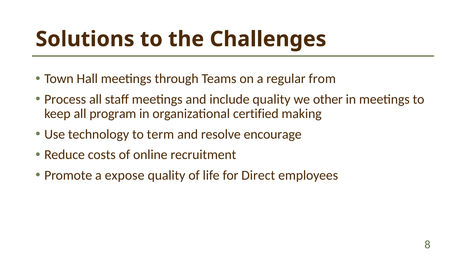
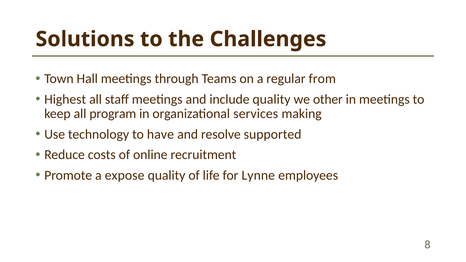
Process: Process -> Highest
certified: certified -> services
term: term -> have
encourage: encourage -> supported
Direct: Direct -> Lynne
